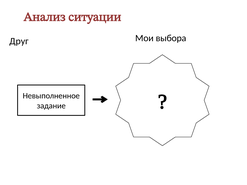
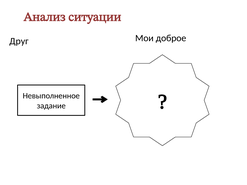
выбора: выбора -> доброе
